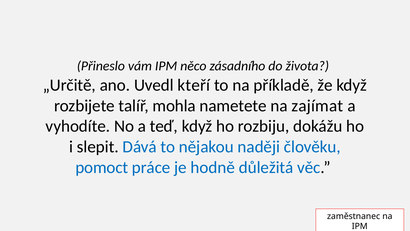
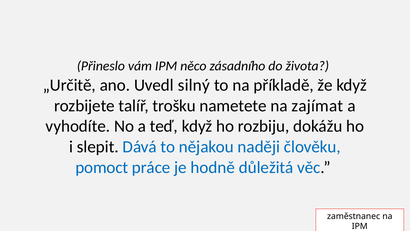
kteří: kteří -> silný
mohla: mohla -> trošku
